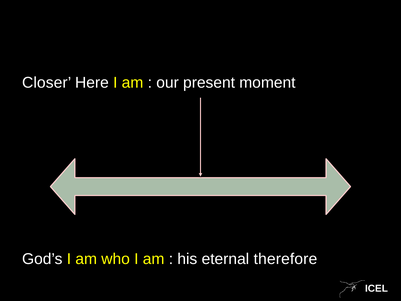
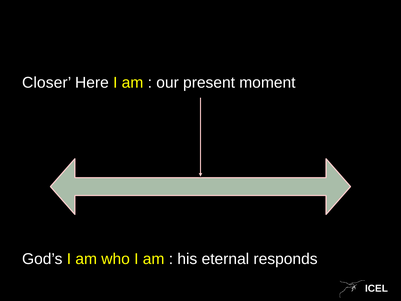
therefore: therefore -> responds
